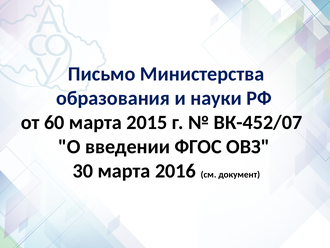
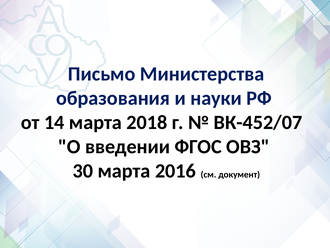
60: 60 -> 14
2015: 2015 -> 2018
